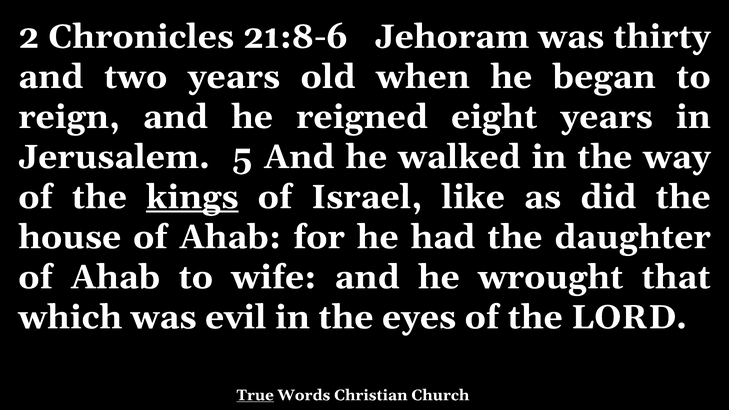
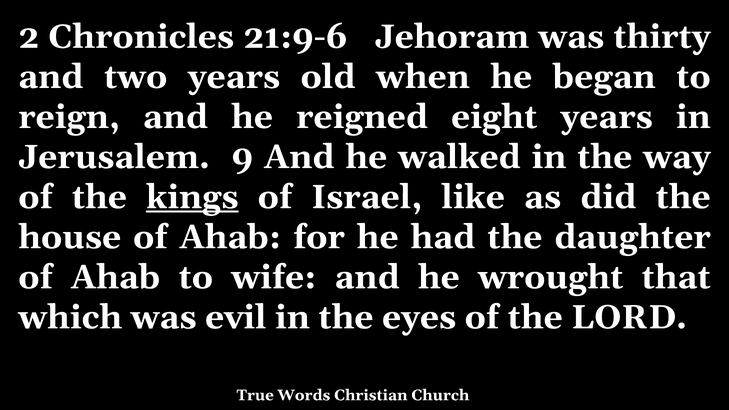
21:8-6: 21:8-6 -> 21:9-6
5: 5 -> 9
True underline: present -> none
